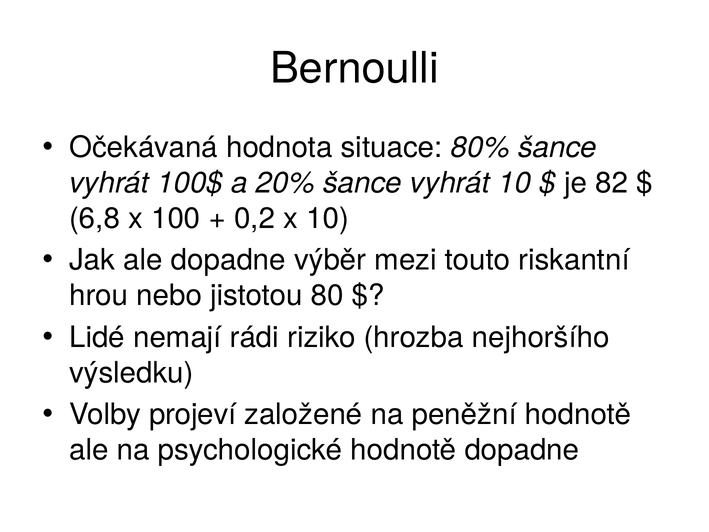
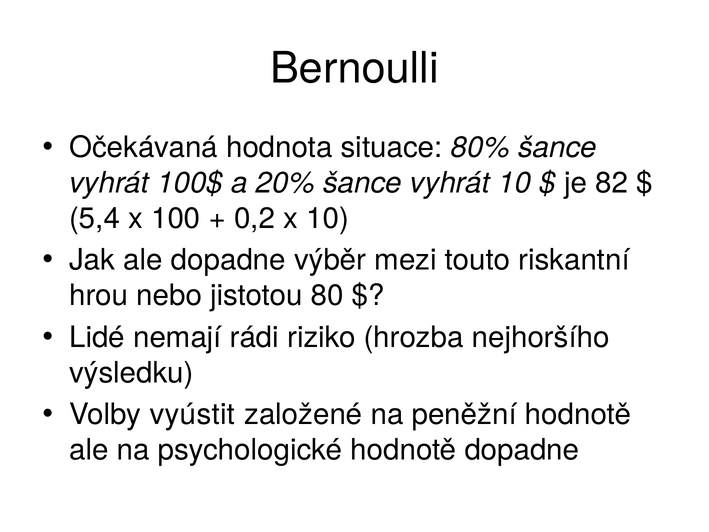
6,8: 6,8 -> 5,4
projeví: projeví -> vyústit
